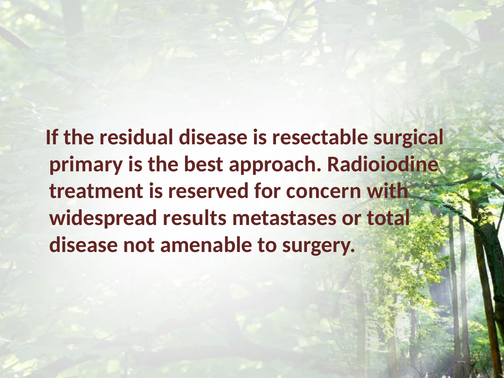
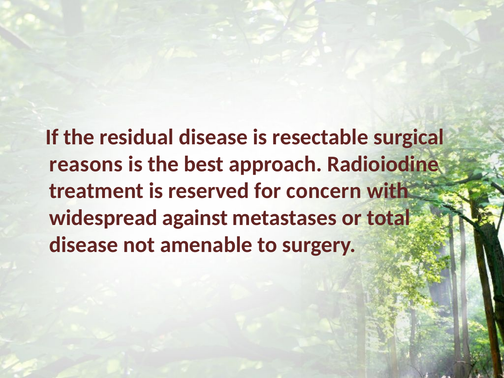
primary: primary -> reasons
results: results -> against
